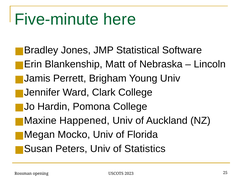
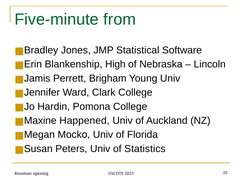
here: here -> from
Matt: Matt -> High
